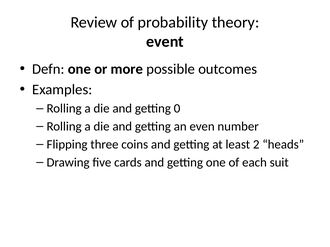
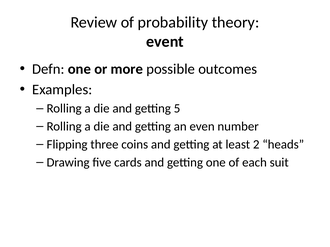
0: 0 -> 5
